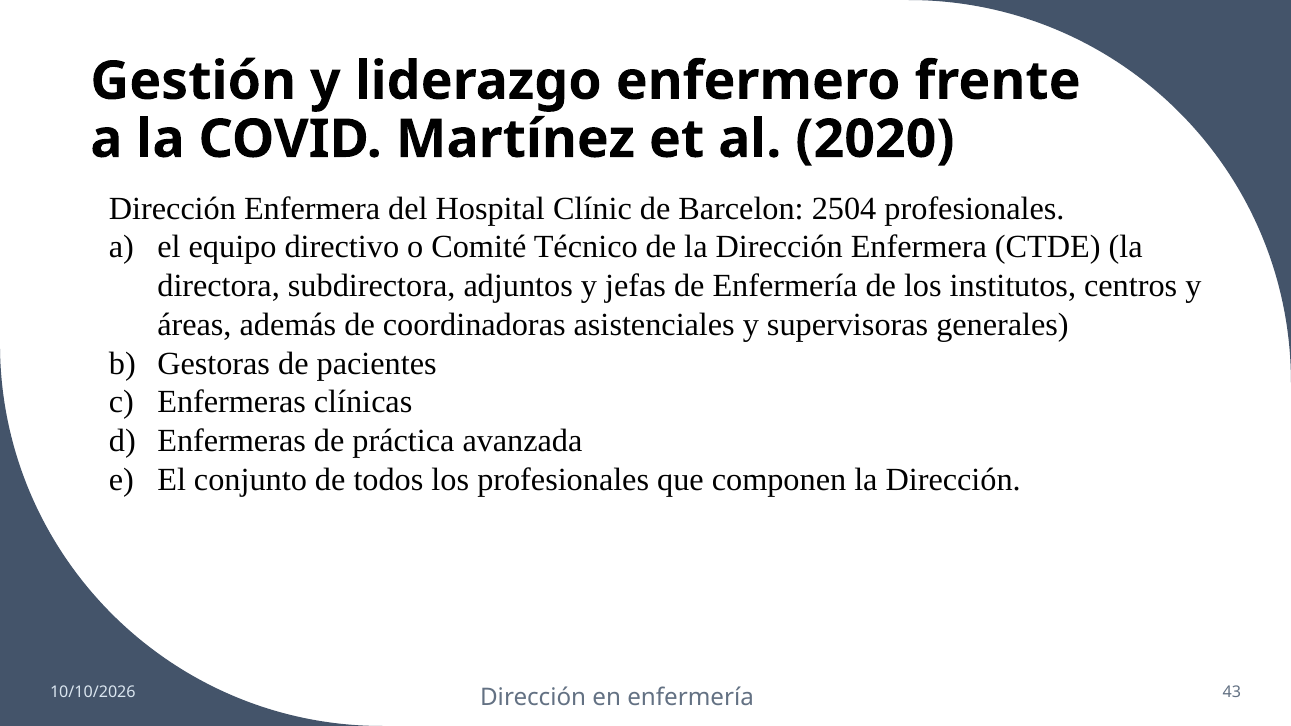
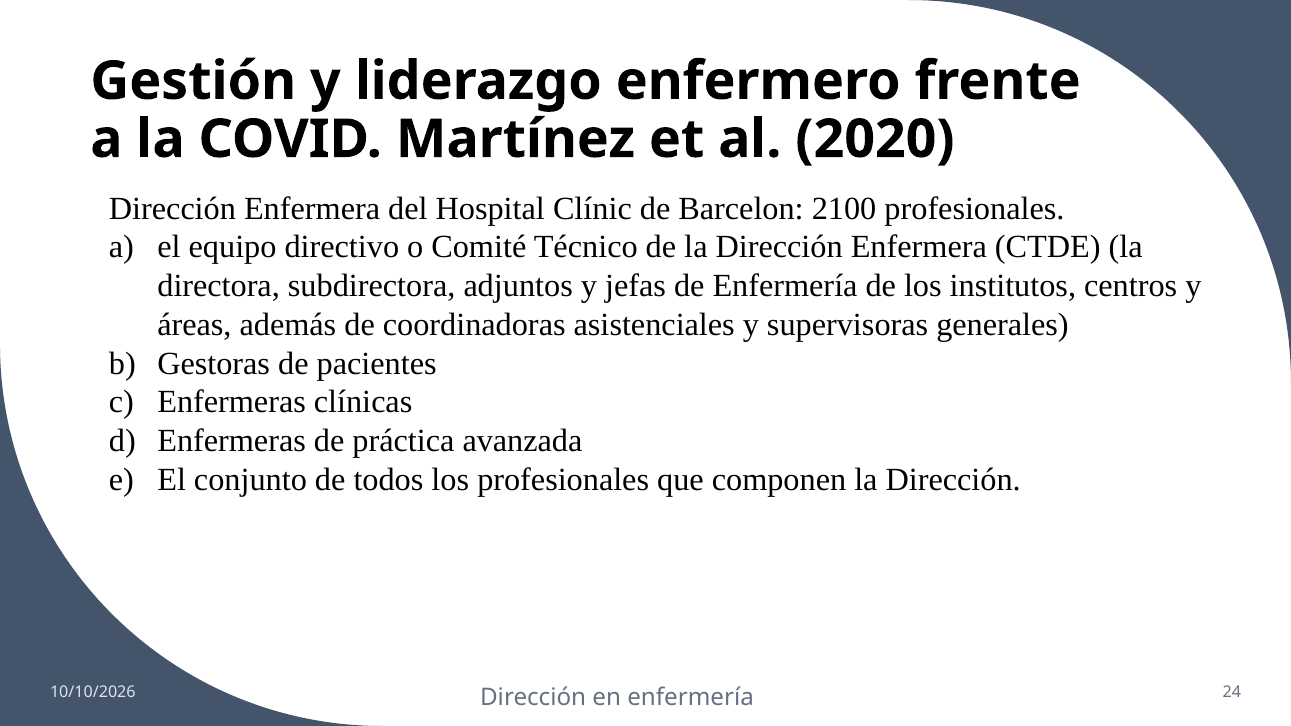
2504: 2504 -> 2100
43: 43 -> 24
